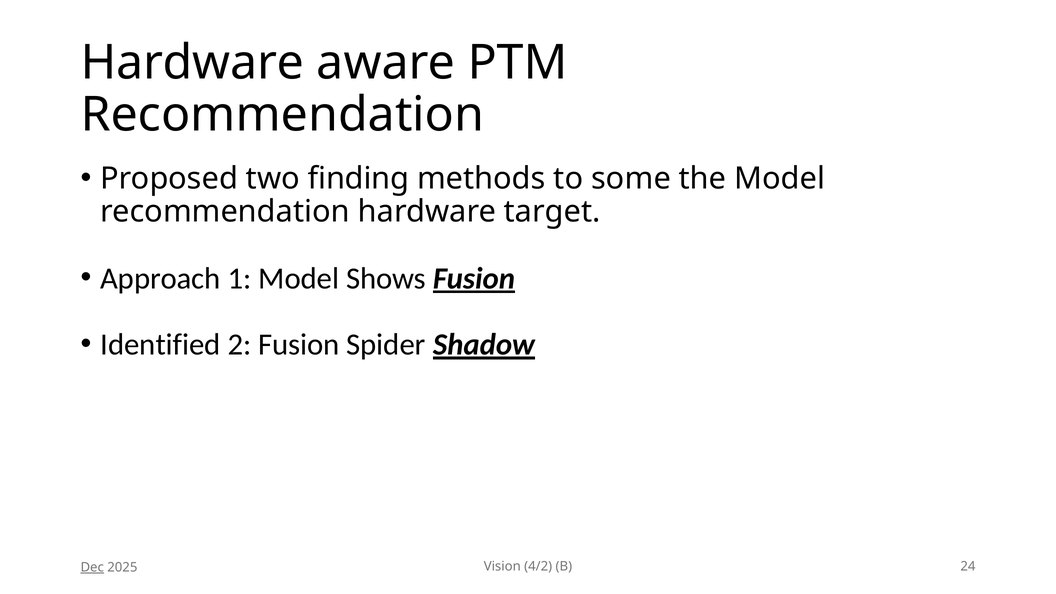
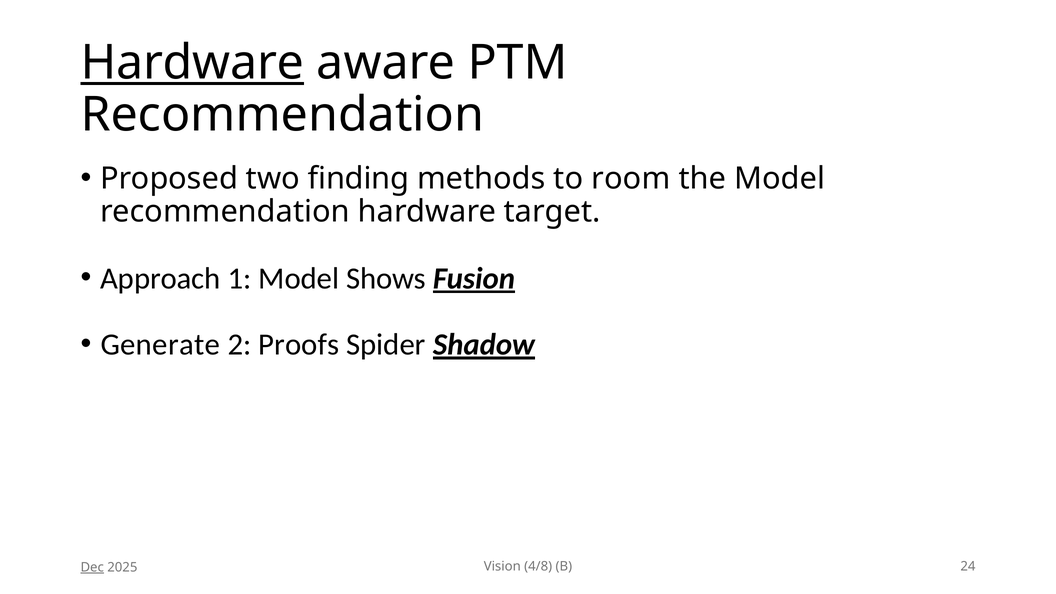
Hardware at (192, 63) underline: none -> present
some: some -> room
Identified: Identified -> Generate
2 Fusion: Fusion -> Proofs
4/2: 4/2 -> 4/8
